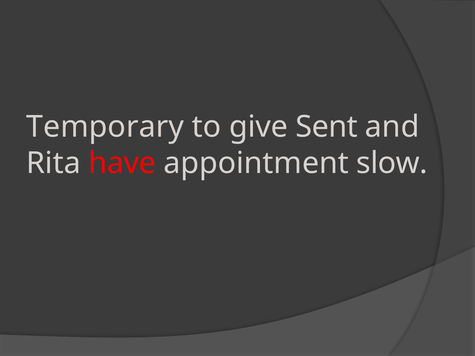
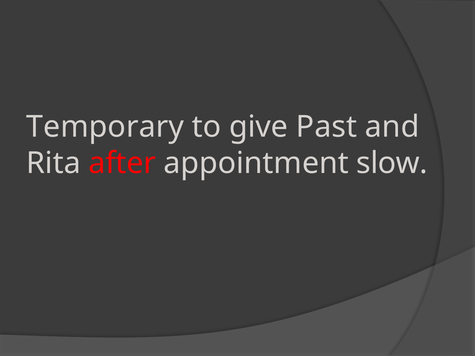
Sent: Sent -> Past
have: have -> after
